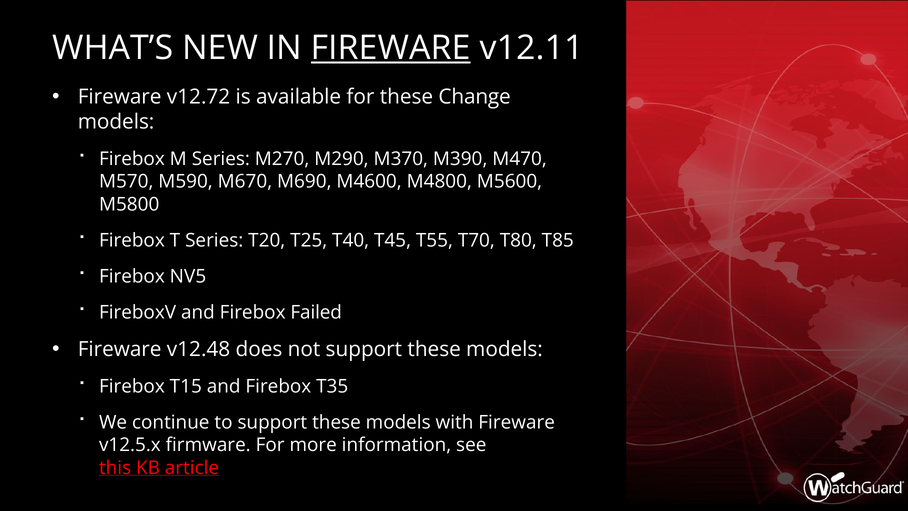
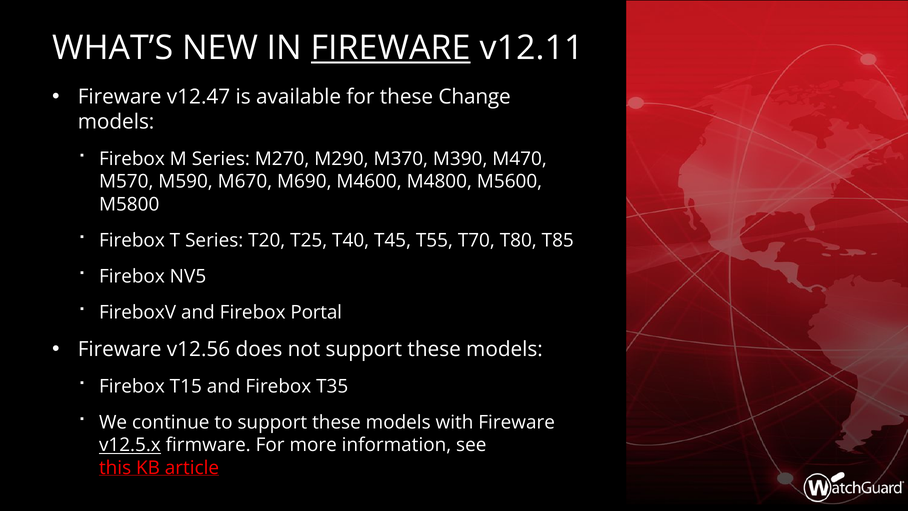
v12.72: v12.72 -> v12.47
Failed: Failed -> Portal
v12.48: v12.48 -> v12.56
v12.5.x underline: none -> present
